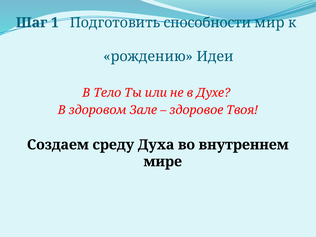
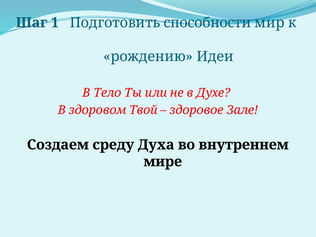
Зале: Зале -> Твой
Твоя: Твоя -> Зале
